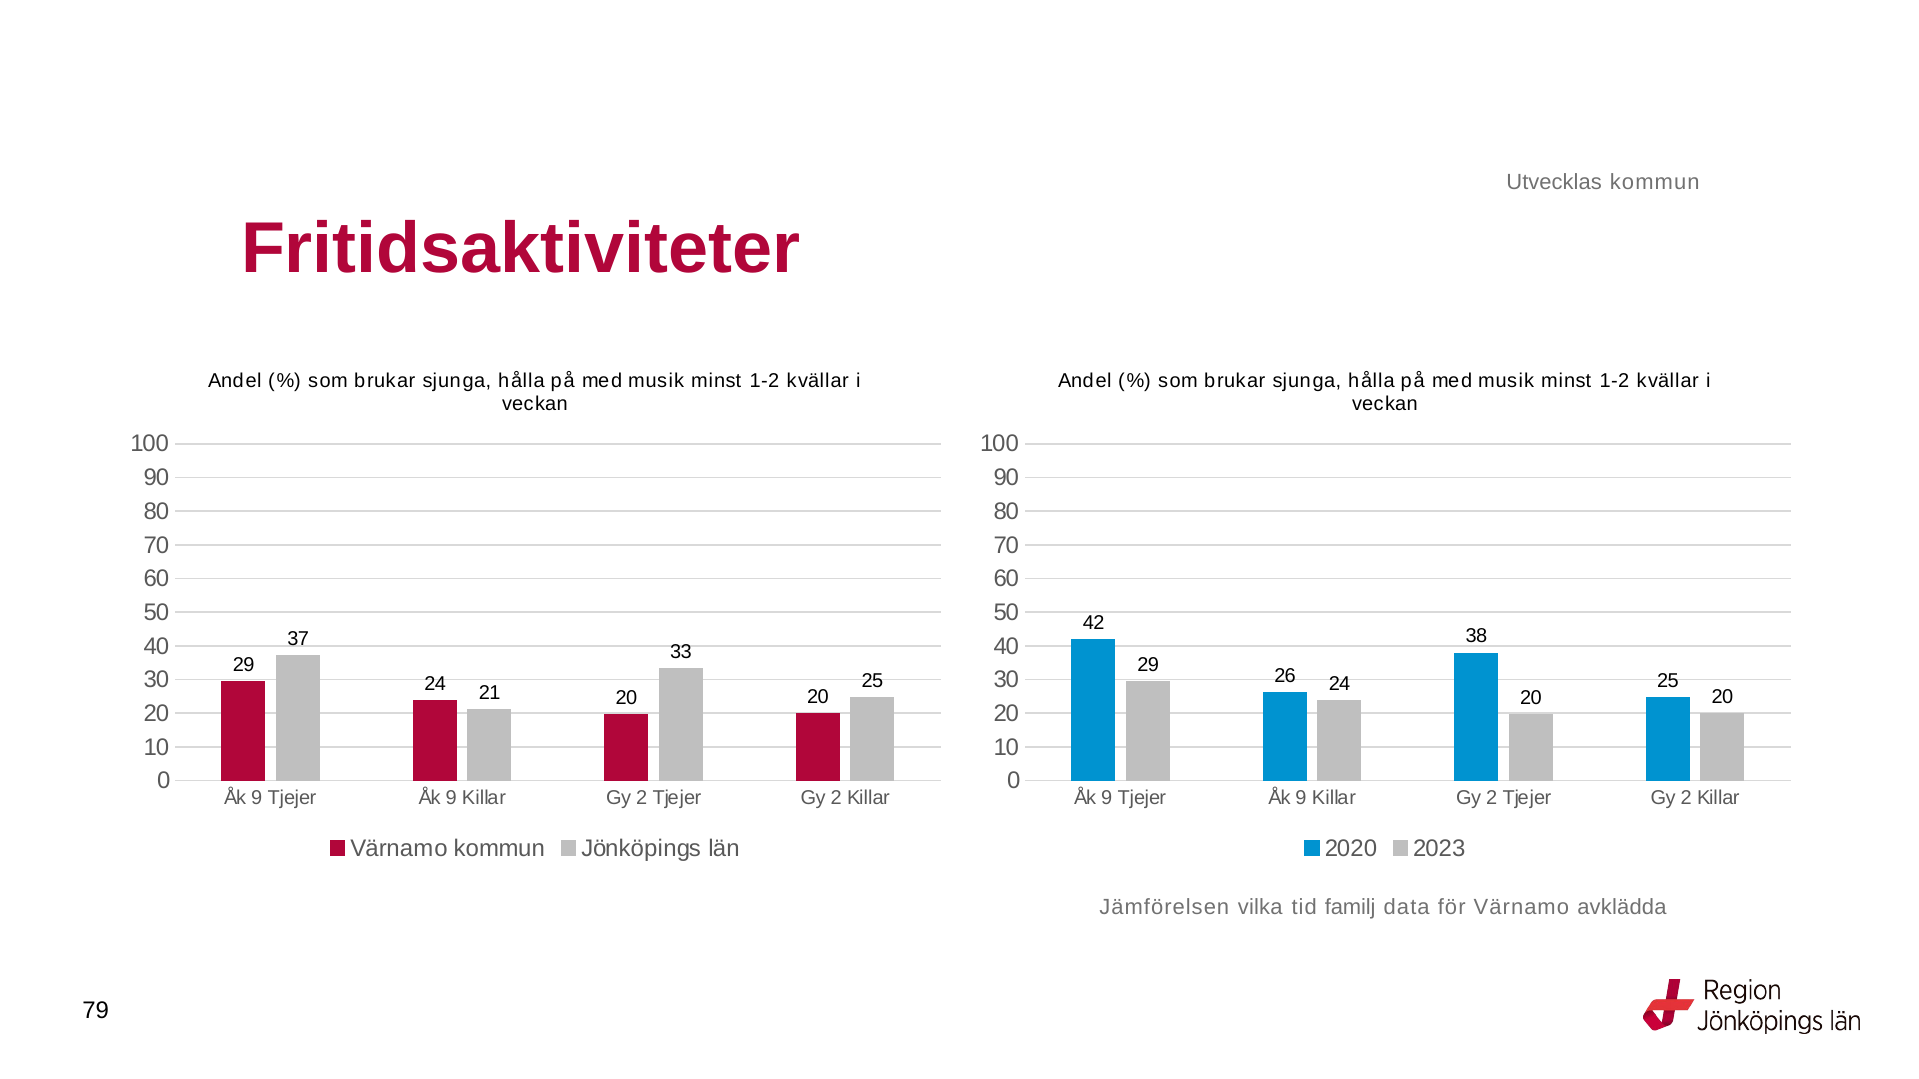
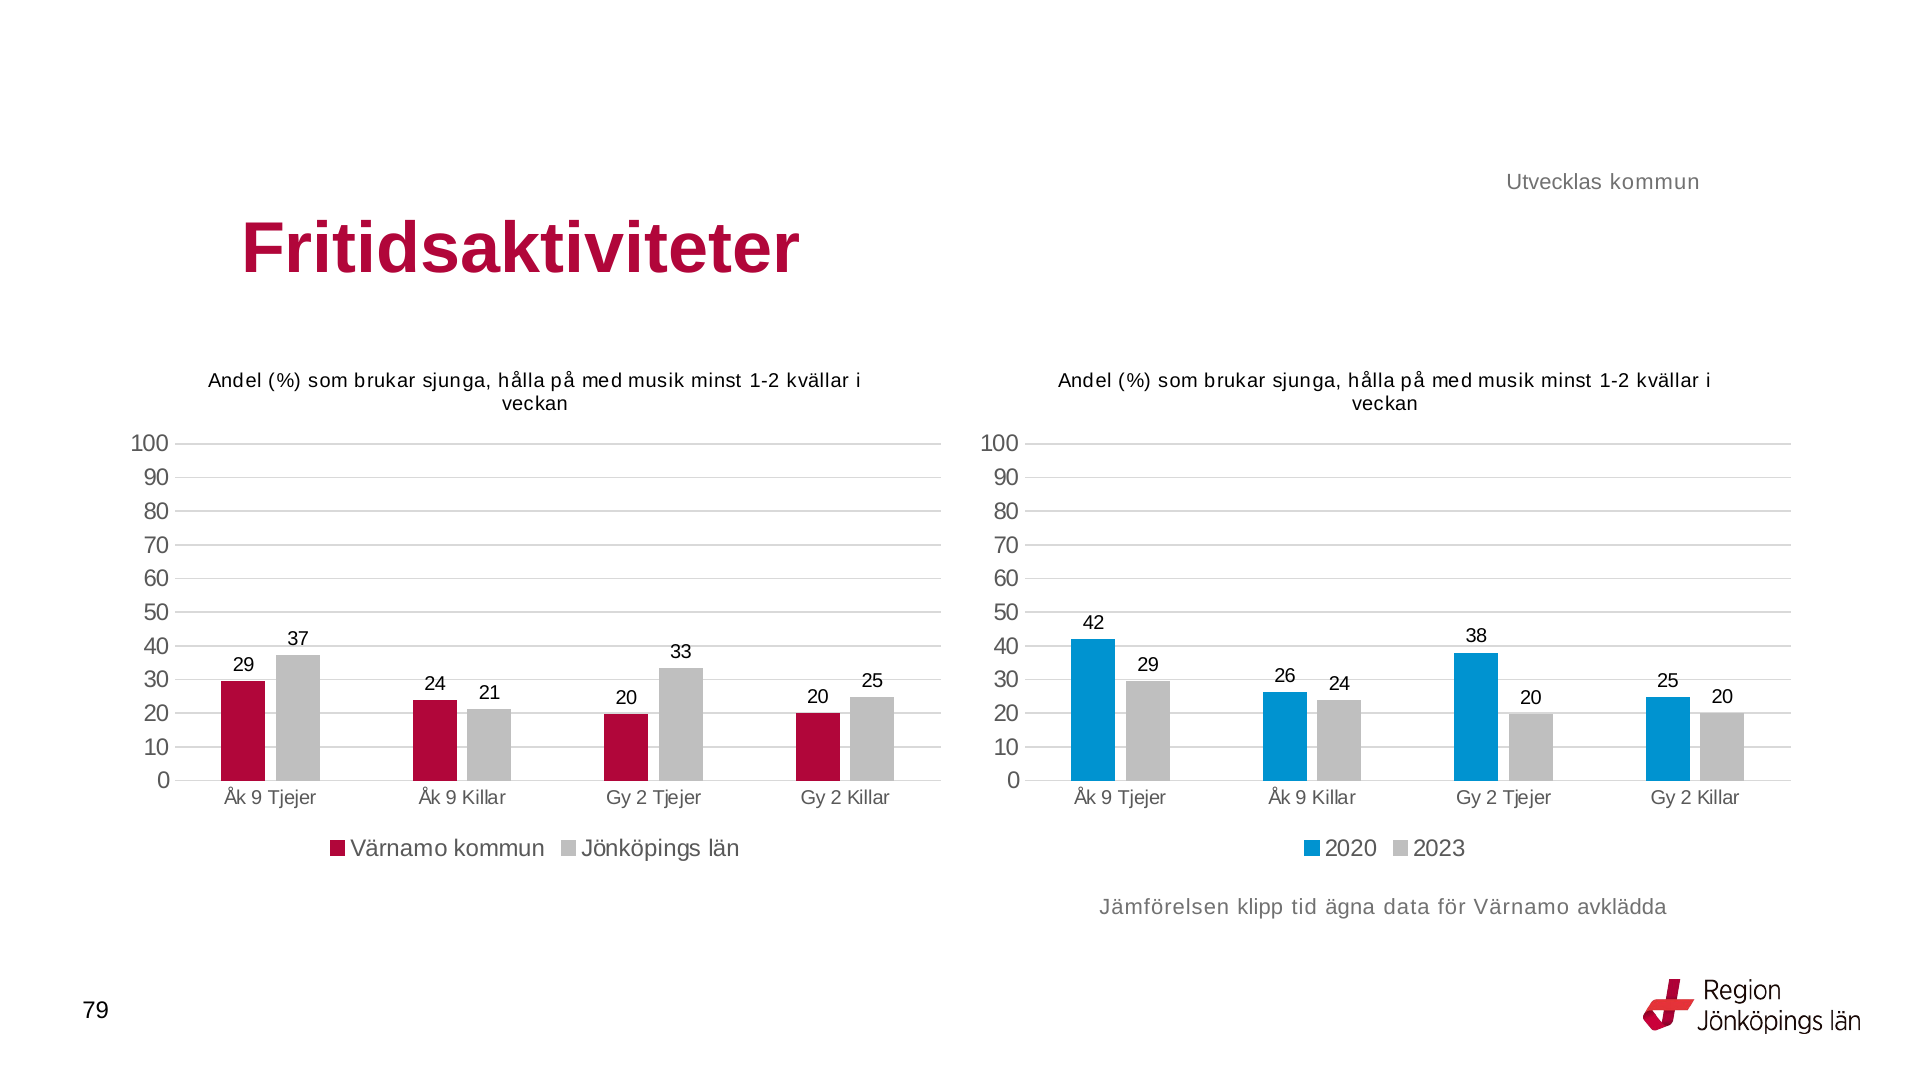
vilka: vilka -> klipp
familj: familj -> ägna
